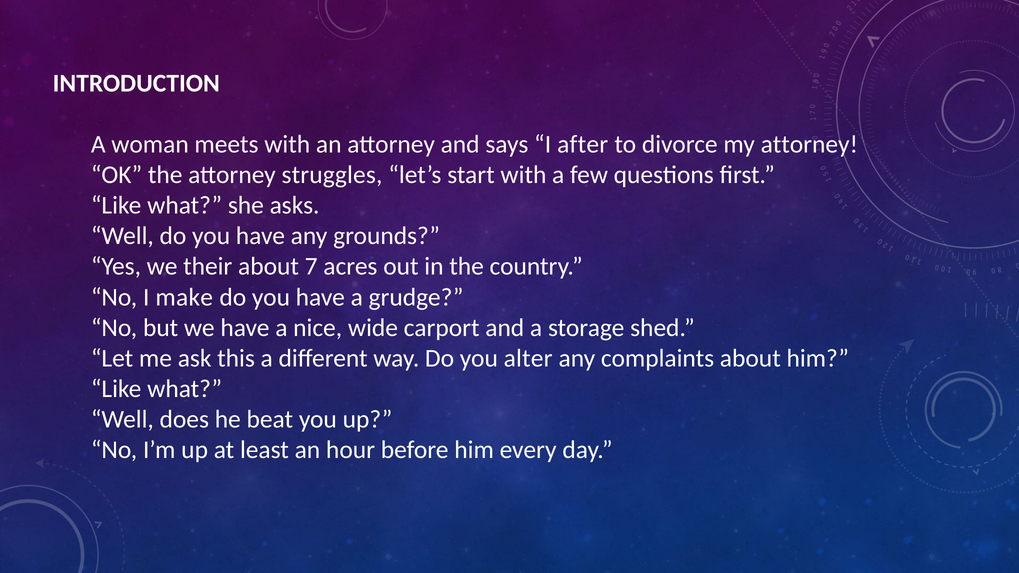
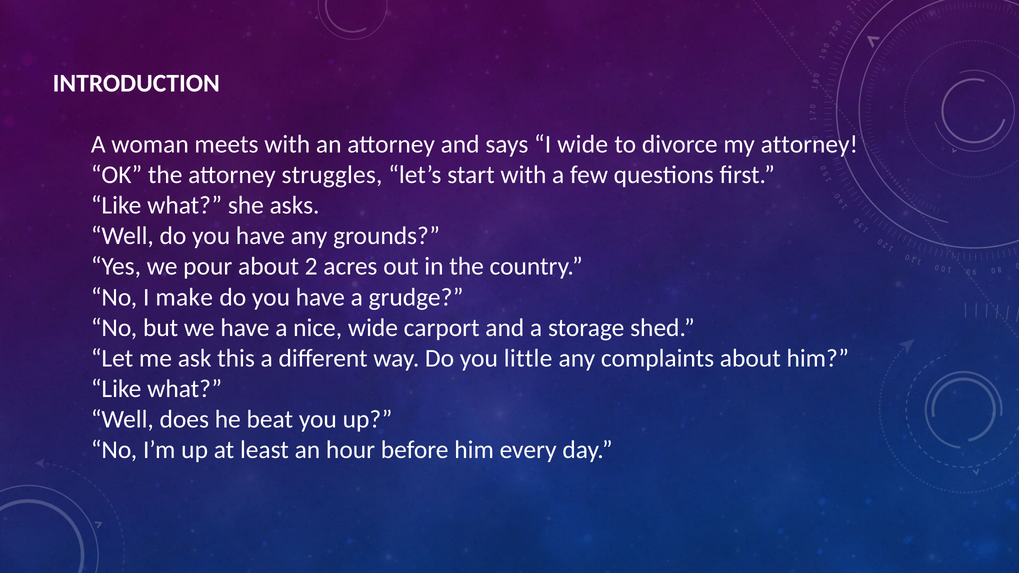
I after: after -> wide
their: their -> pour
7: 7 -> 2
alter: alter -> little
